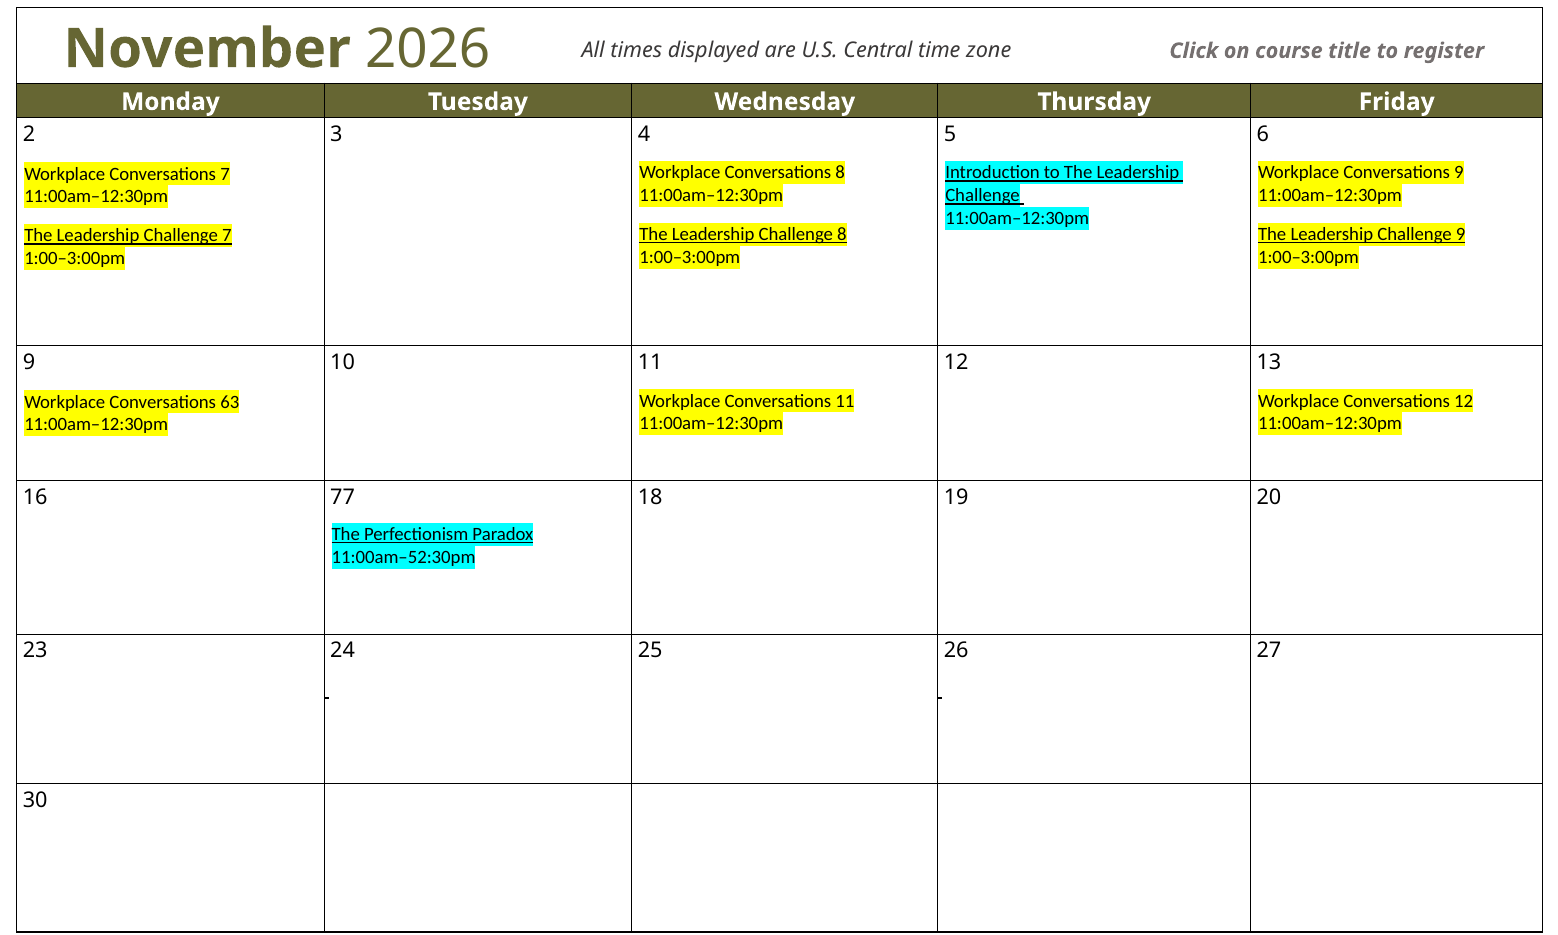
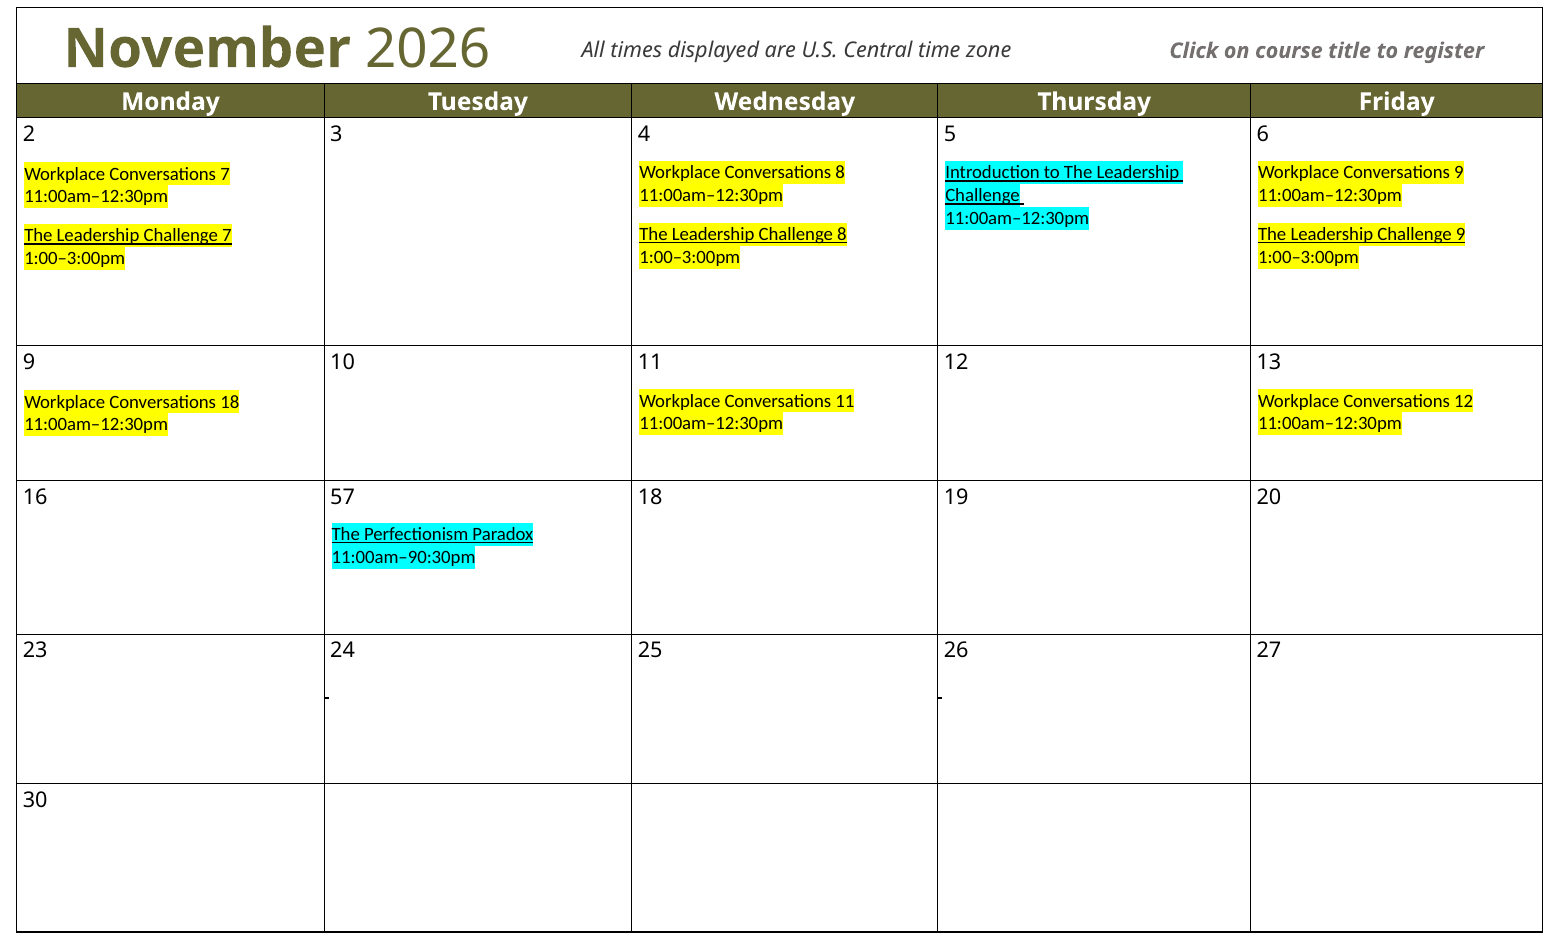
Conversations 63: 63 -> 18
77: 77 -> 57
11:00am–52:30pm: 11:00am–52:30pm -> 11:00am–90:30pm
